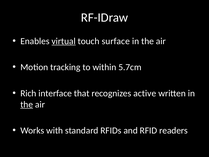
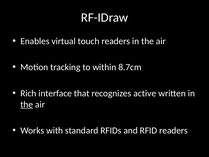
virtual underline: present -> none
touch surface: surface -> readers
5.7cm: 5.7cm -> 8.7cm
